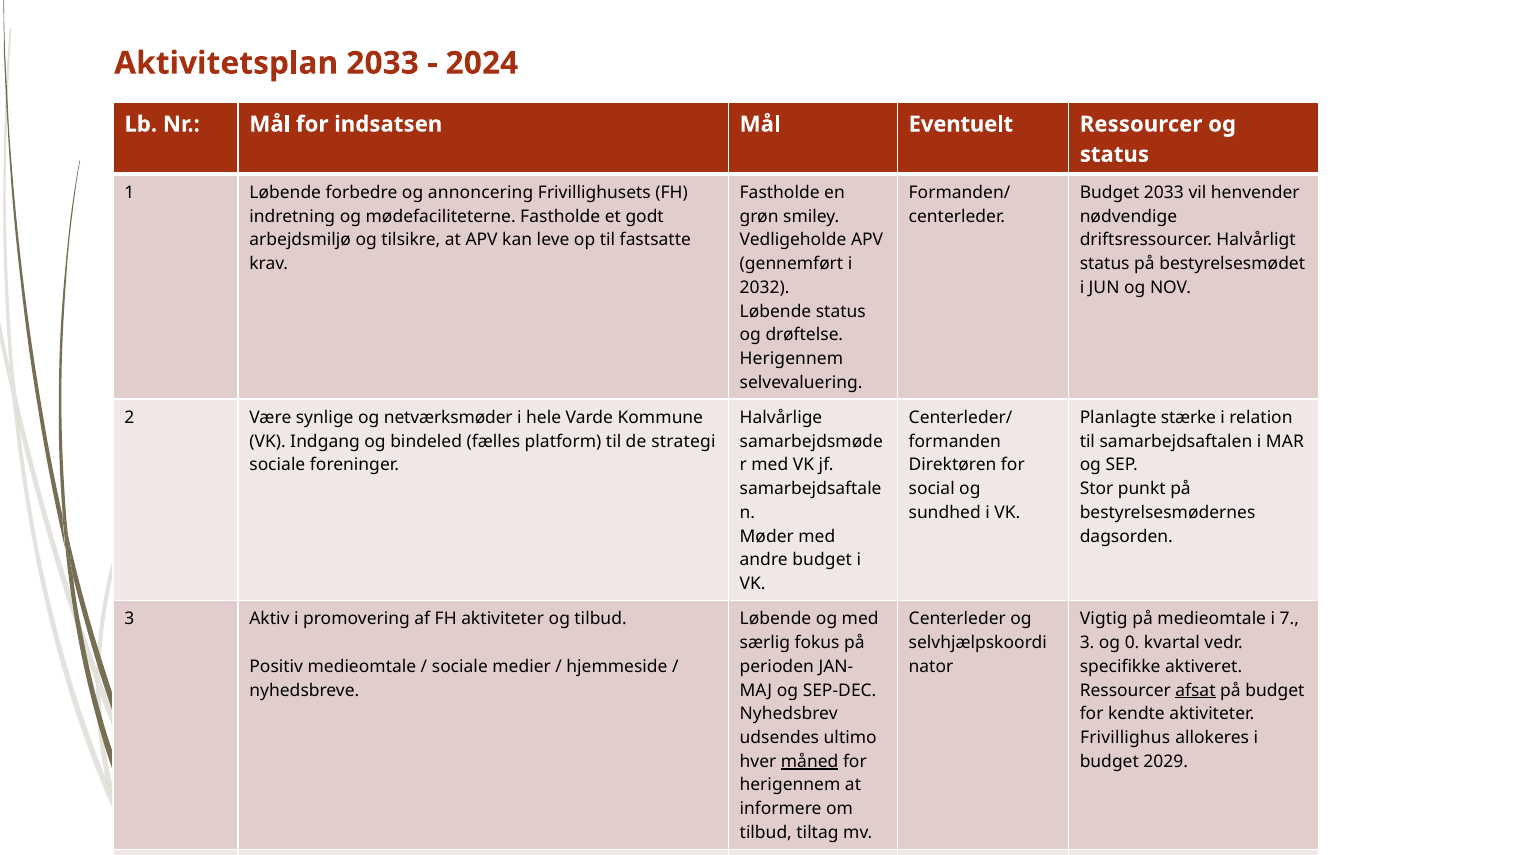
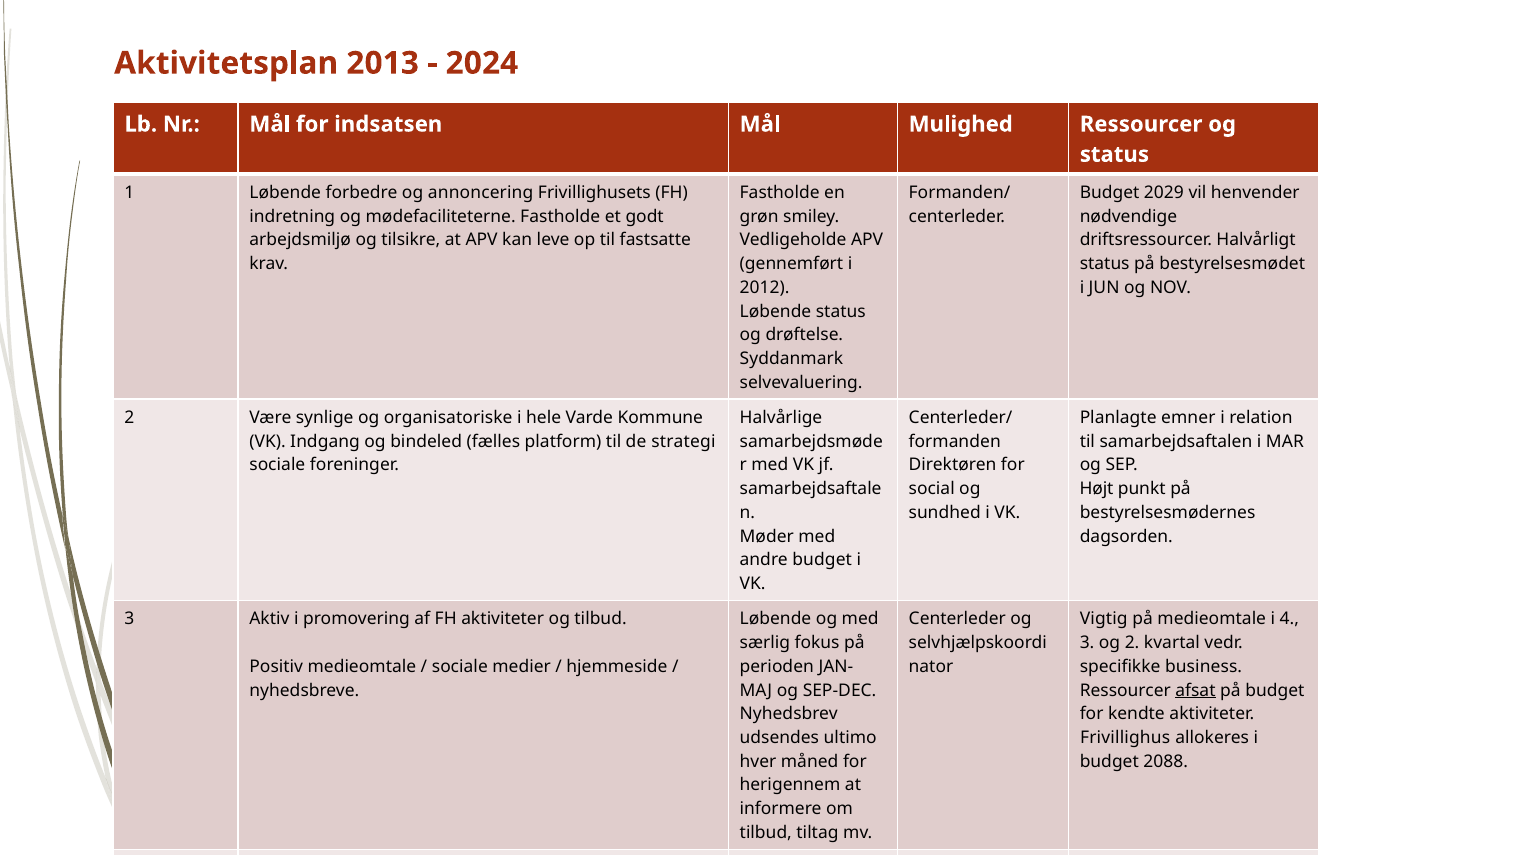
Aktivitetsplan 2033: 2033 -> 2013
Eventuelt: Eventuelt -> Mulighed
Budget 2033: 2033 -> 2029
2032: 2032 -> 2012
Herigennem at (791, 359): Herigennem -> Syddanmark
netværksmøder: netværksmøder -> organisatoriske
stærke: stærke -> emner
Stor: Stor -> Højt
i 7: 7 -> 4
og 0: 0 -> 2
aktiveret: aktiveret -> business
måned underline: present -> none
2029: 2029 -> 2088
